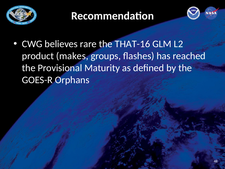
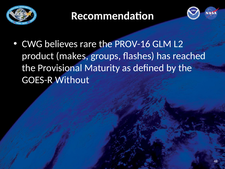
THAT-16: THAT-16 -> PROV-16
Orphans: Orphans -> Without
